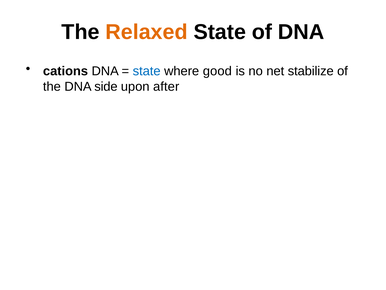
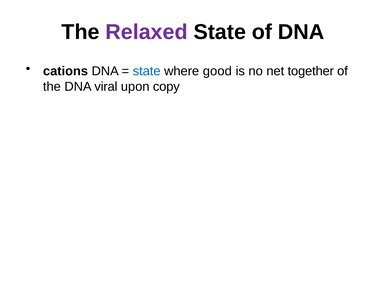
Relaxed colour: orange -> purple
stabilize: stabilize -> together
side: side -> viral
after: after -> copy
